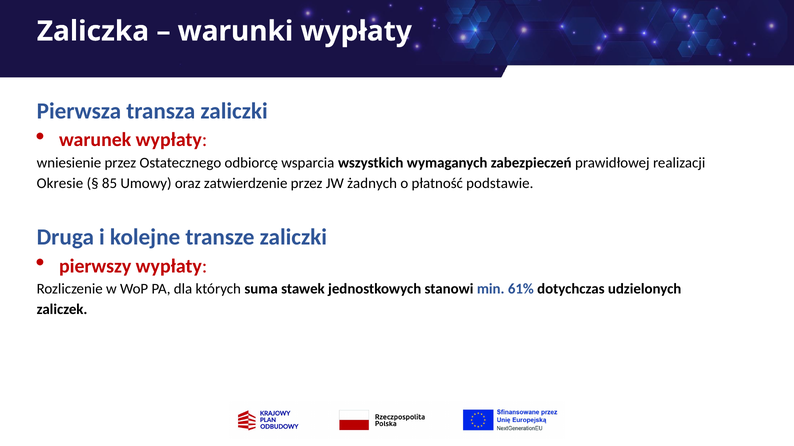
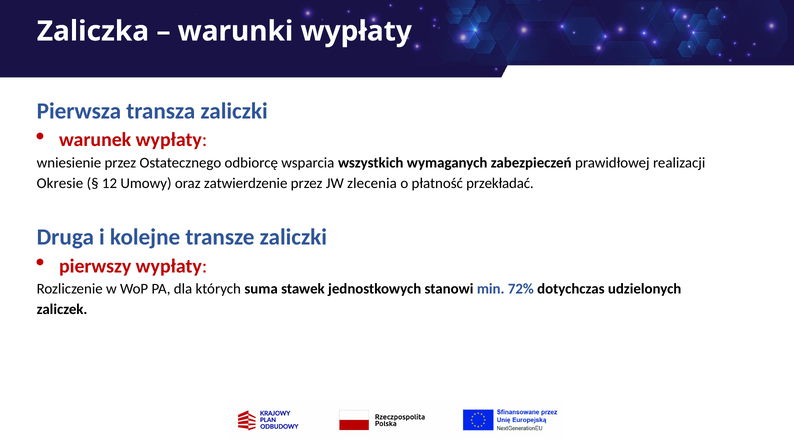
85: 85 -> 12
żadnych: żadnych -> zlecenia
podstawie: podstawie -> przekładać
61%: 61% -> 72%
